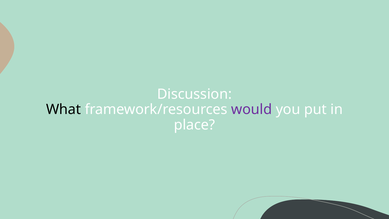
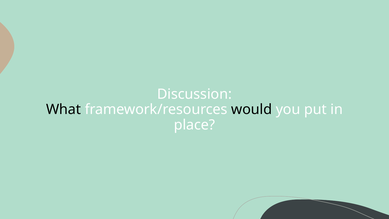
would colour: purple -> black
